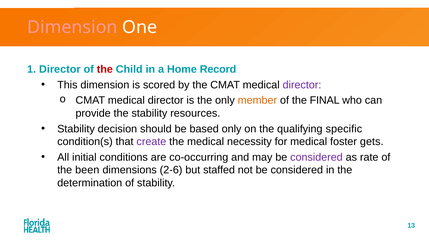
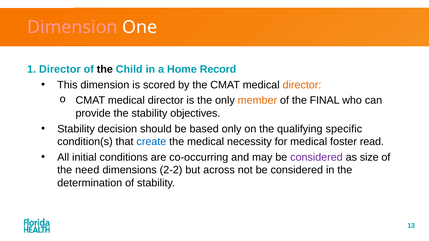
the at (105, 69) colour: red -> black
director at (302, 85) colour: purple -> orange
resources: resources -> objectives
create colour: purple -> blue
gets: gets -> read
rate: rate -> size
been: been -> need
2-6: 2-6 -> 2-2
staffed: staffed -> across
